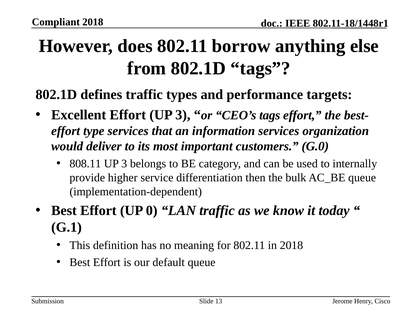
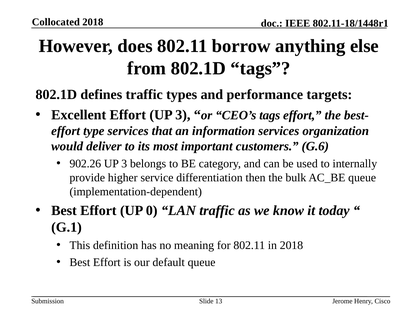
Compliant: Compliant -> Collocated
G.0: G.0 -> G.6
808.11: 808.11 -> 902.26
